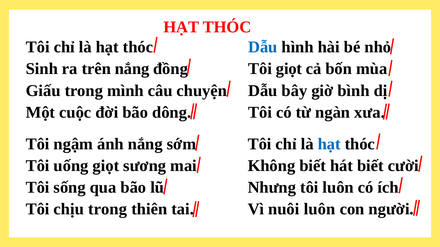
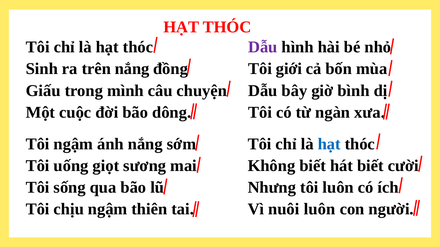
Dẫu at (263, 47) colour: blue -> purple
Tôi giọt: giọt -> giới
chịu trong: trong -> ngậm
